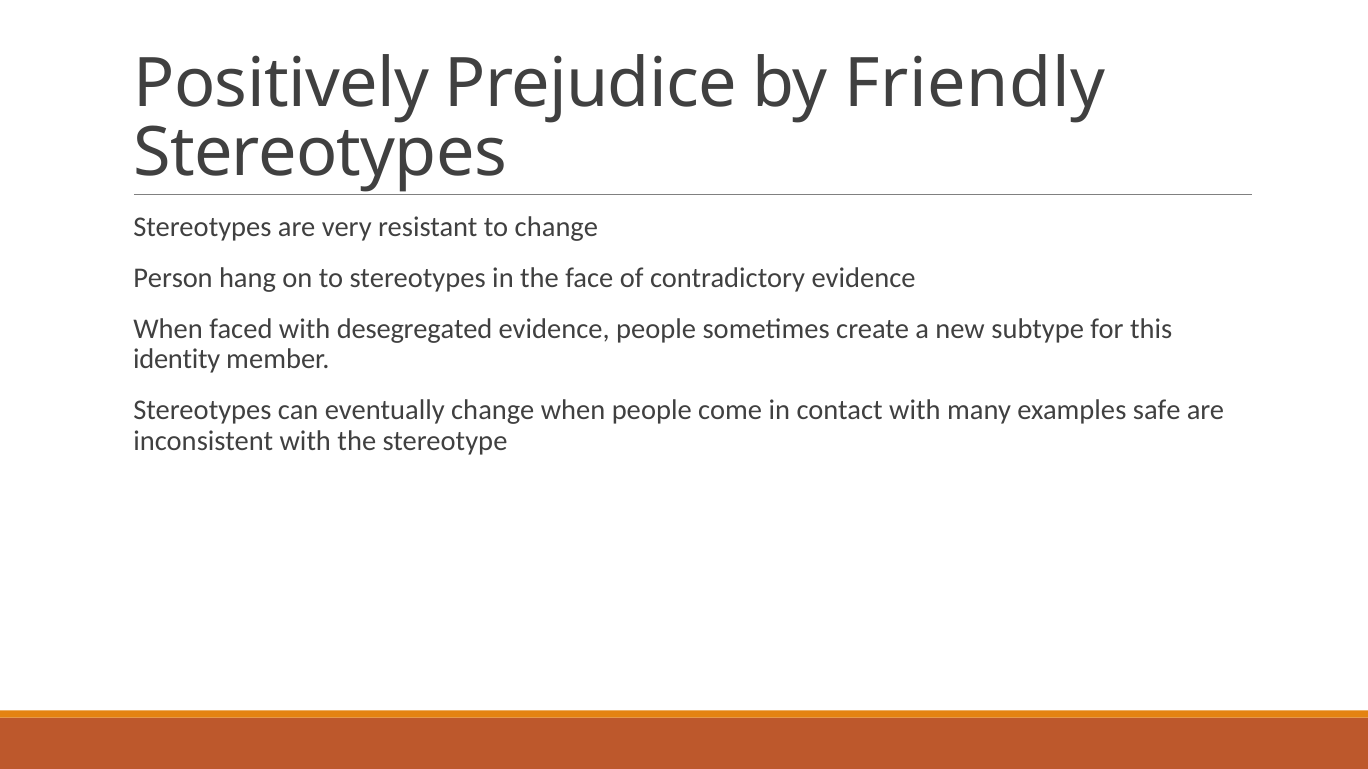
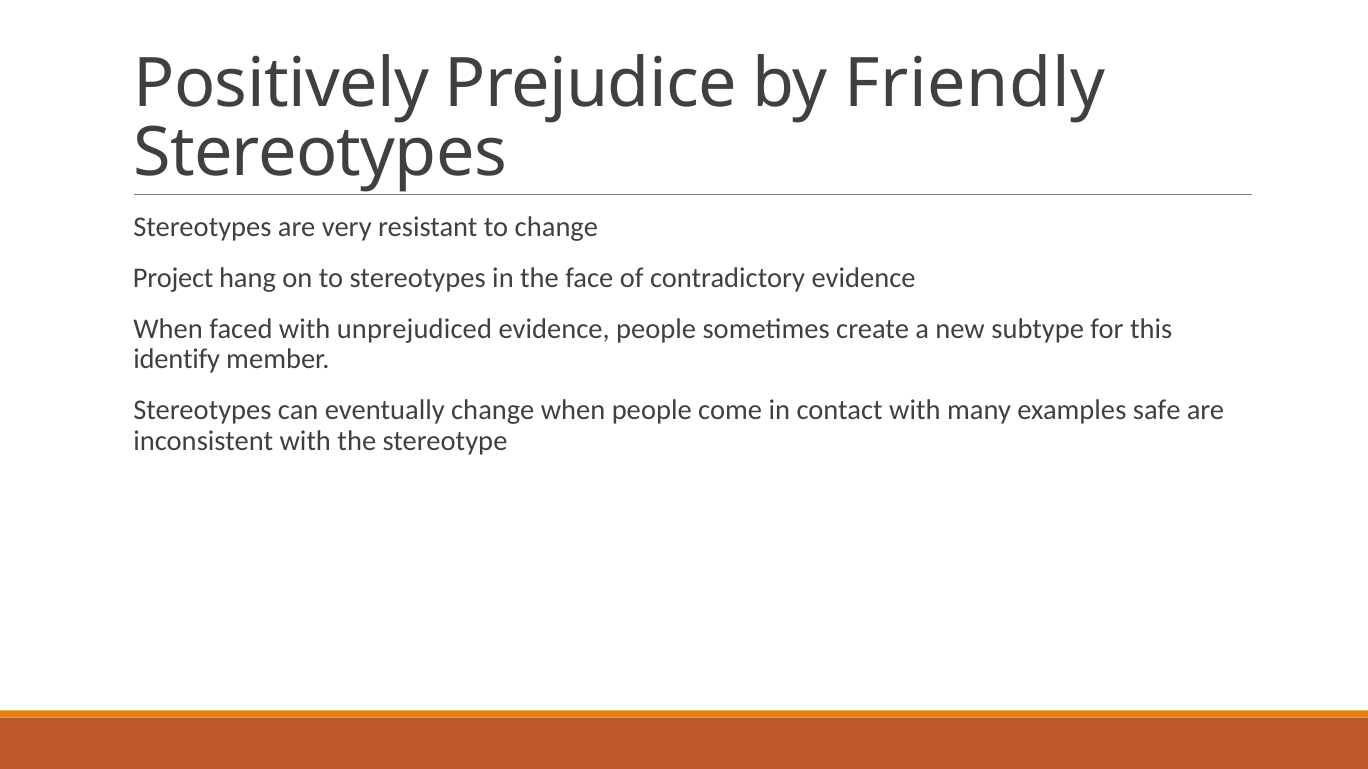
Person: Person -> Project
desegregated: desegregated -> unprejudiced
identity: identity -> identify
